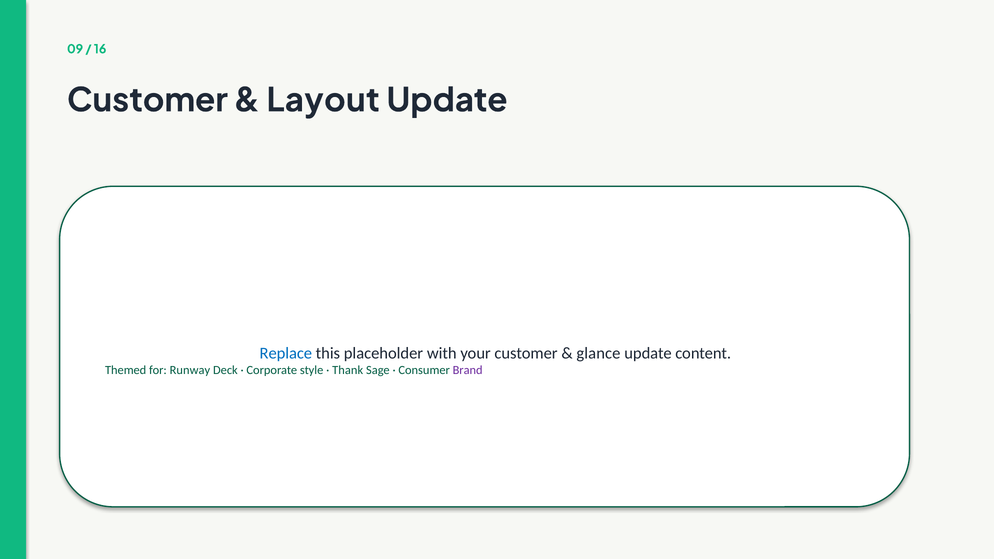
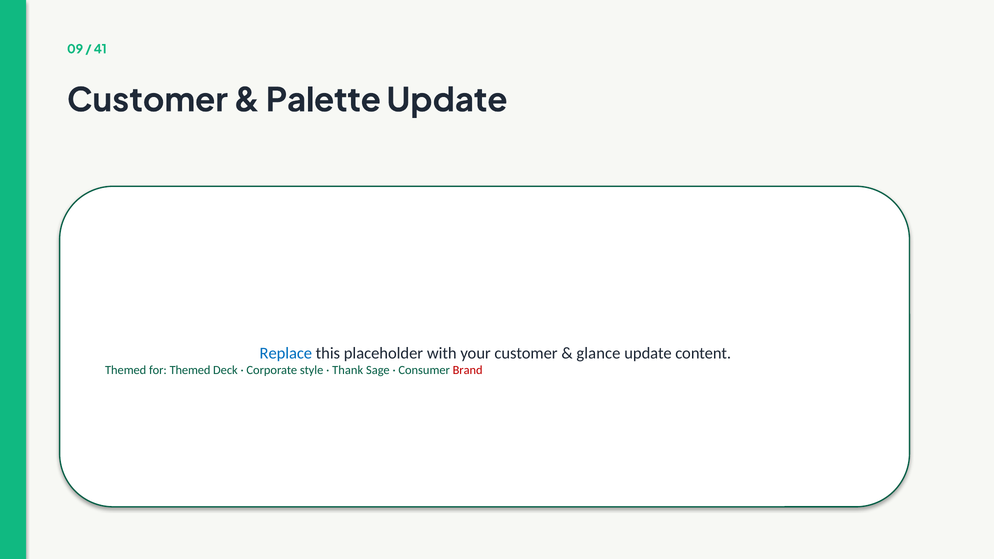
16: 16 -> 41
Layout: Layout -> Palette
for Runway: Runway -> Themed
Brand colour: purple -> red
